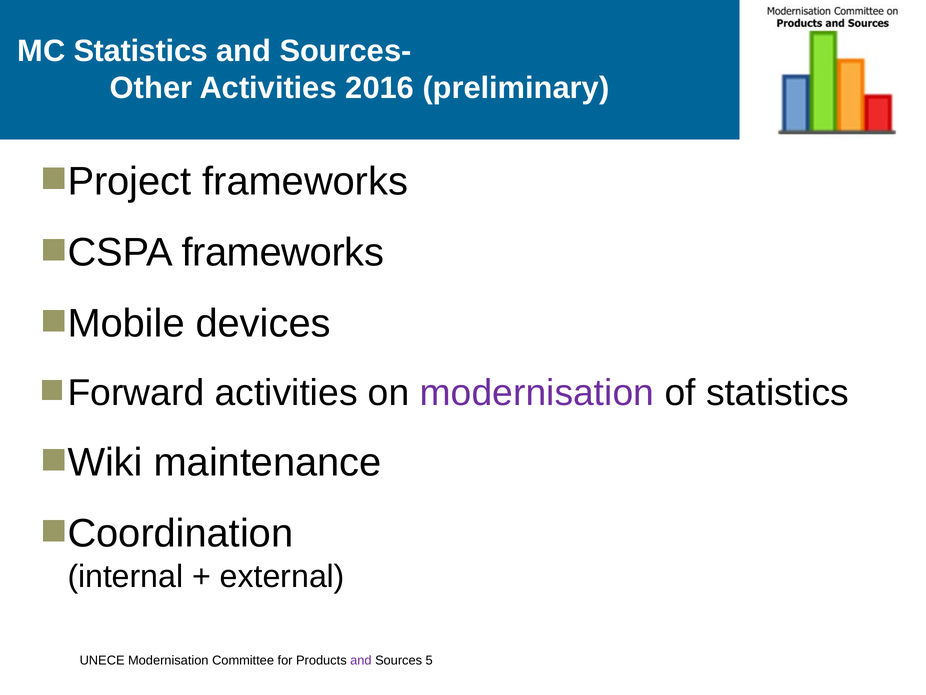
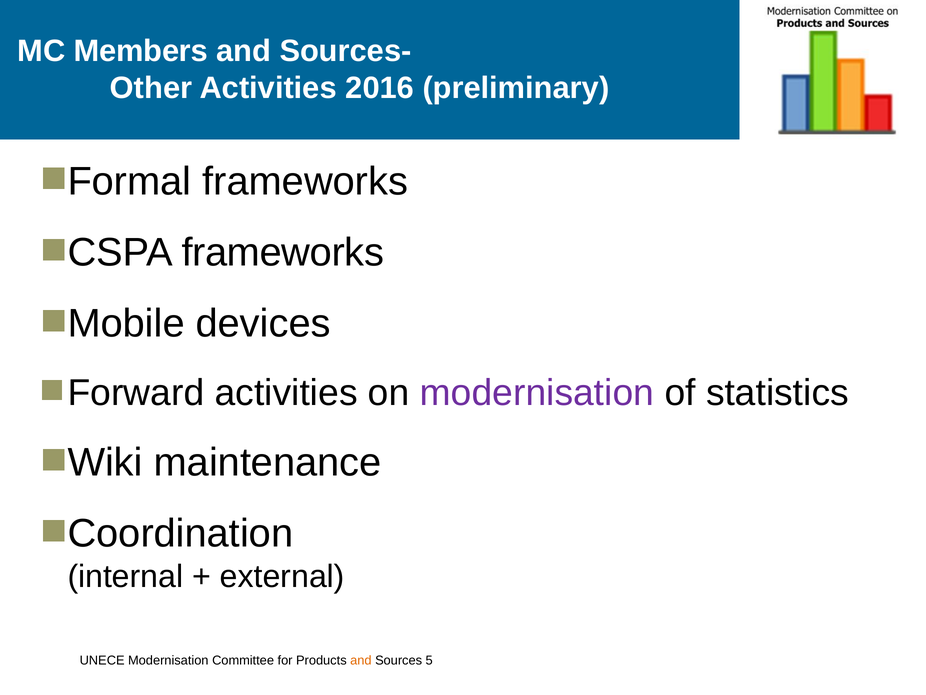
MC Statistics: Statistics -> Members
Project: Project -> Formal
and at (361, 660) colour: purple -> orange
